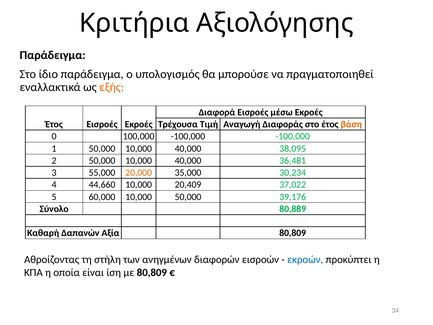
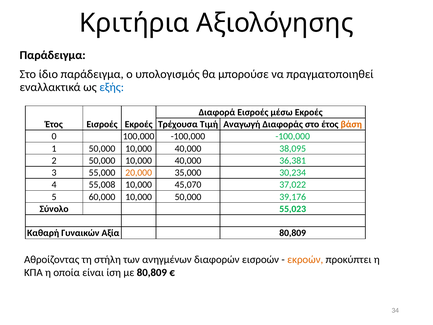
εξής colour: orange -> blue
36,481: 36,481 -> 36,381
44,660: 44,660 -> 55,008
20,409: 20,409 -> 45,070
80,889: 80,889 -> 55,023
Δαπανών: Δαπανών -> Γυναικών
εκροών colour: blue -> orange
